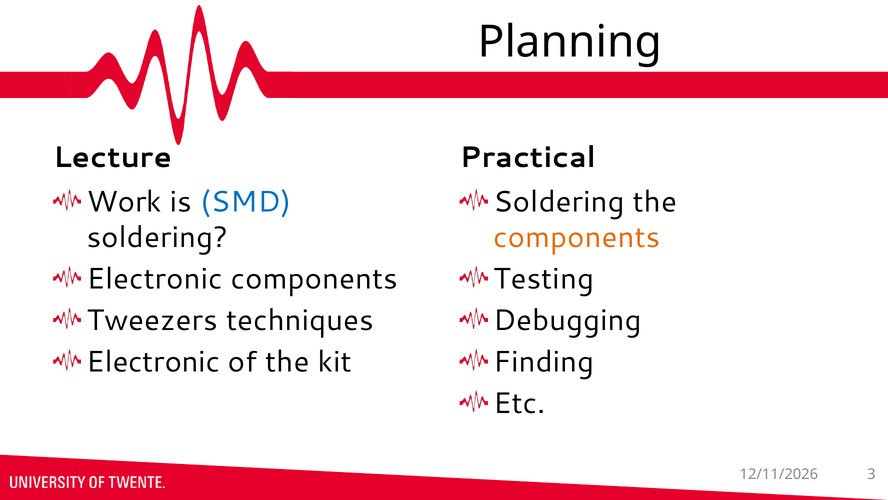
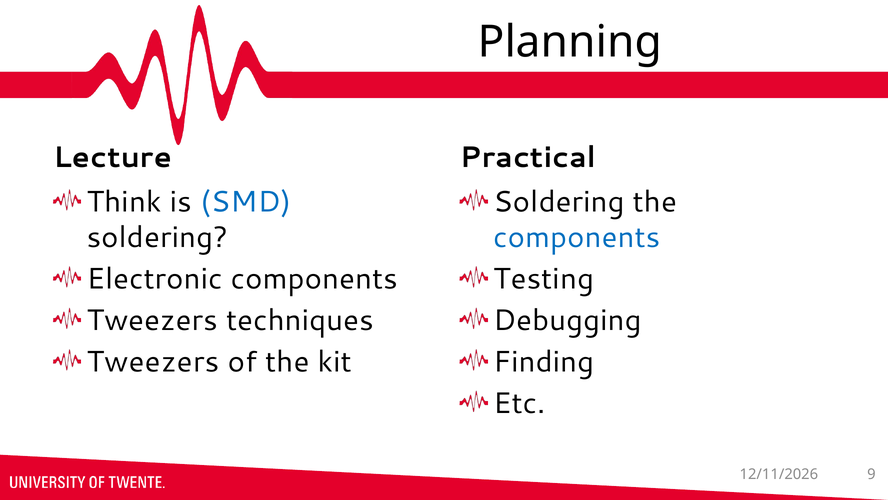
Work: Work -> Think
components at (577, 237) colour: orange -> blue
Electronic at (153, 362): Electronic -> Tweezers
3: 3 -> 9
